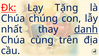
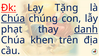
Chúa at (13, 18) underline: none -> present
nhất: nhất -> phạt
cùng: cùng -> khen
